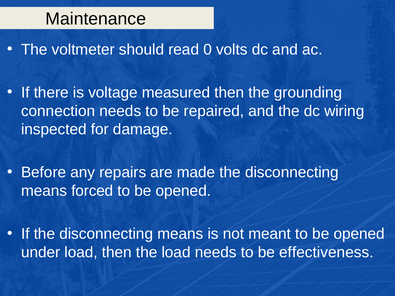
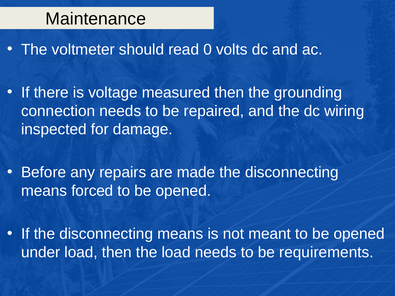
effectiveness: effectiveness -> requirements
